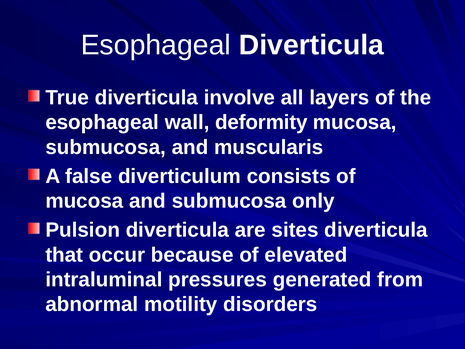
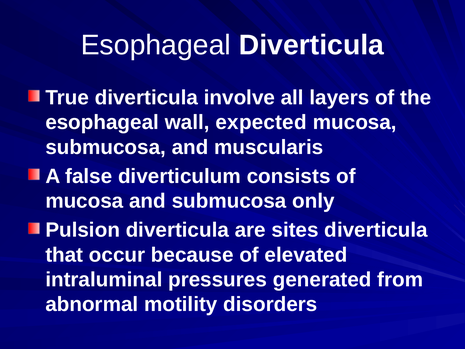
deformity: deformity -> expected
